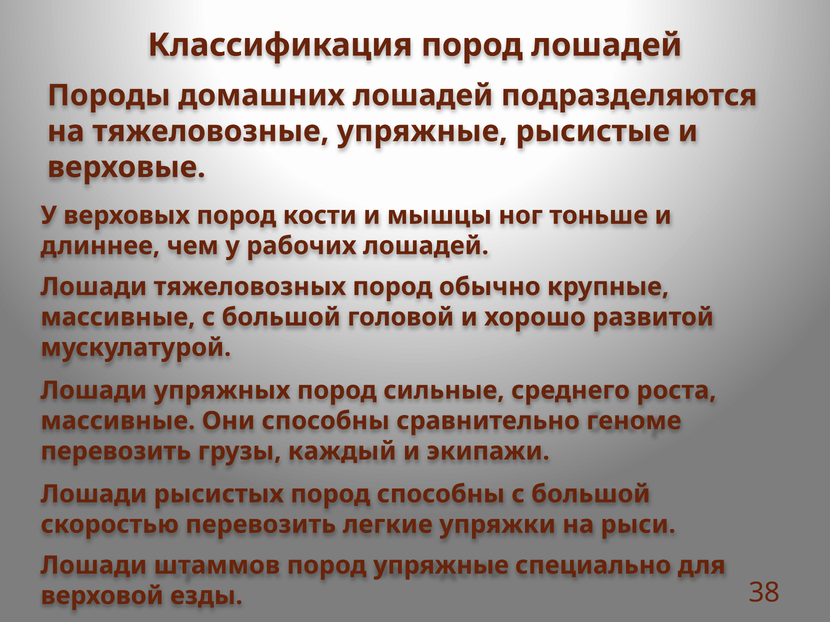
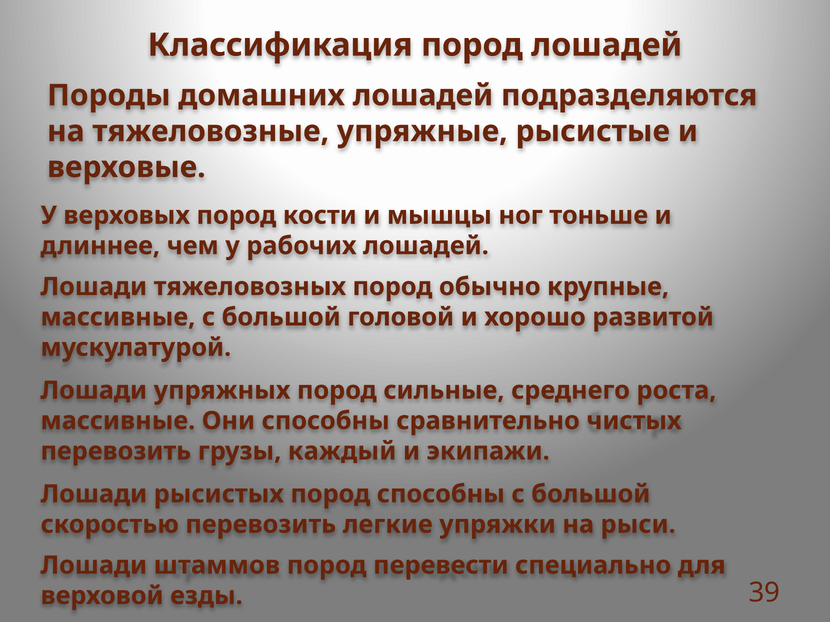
геноме: геноме -> чистых
пород упряжные: упряжные -> перевести
38: 38 -> 39
